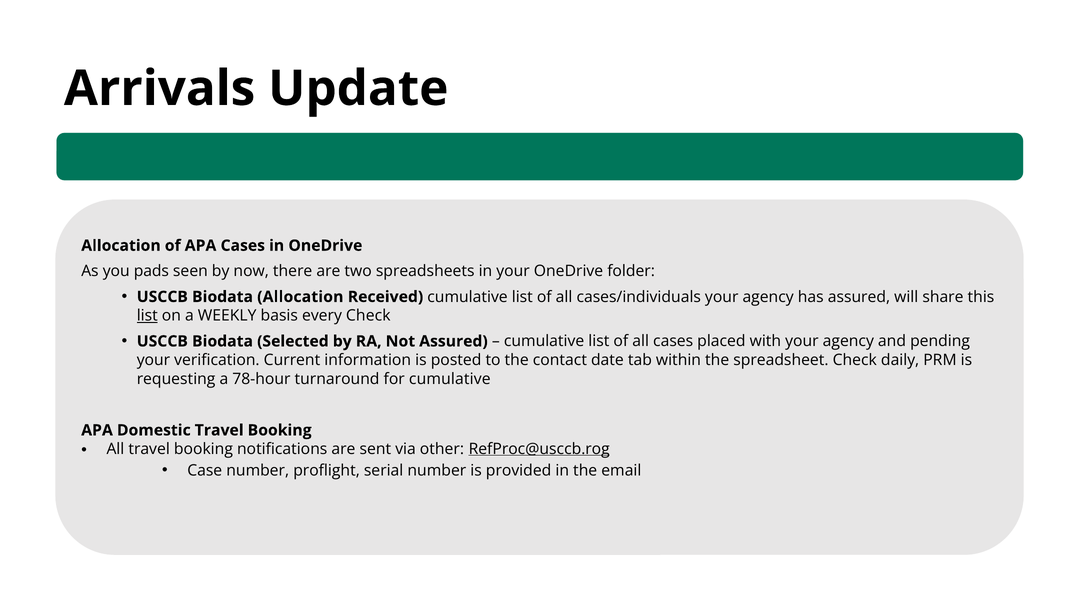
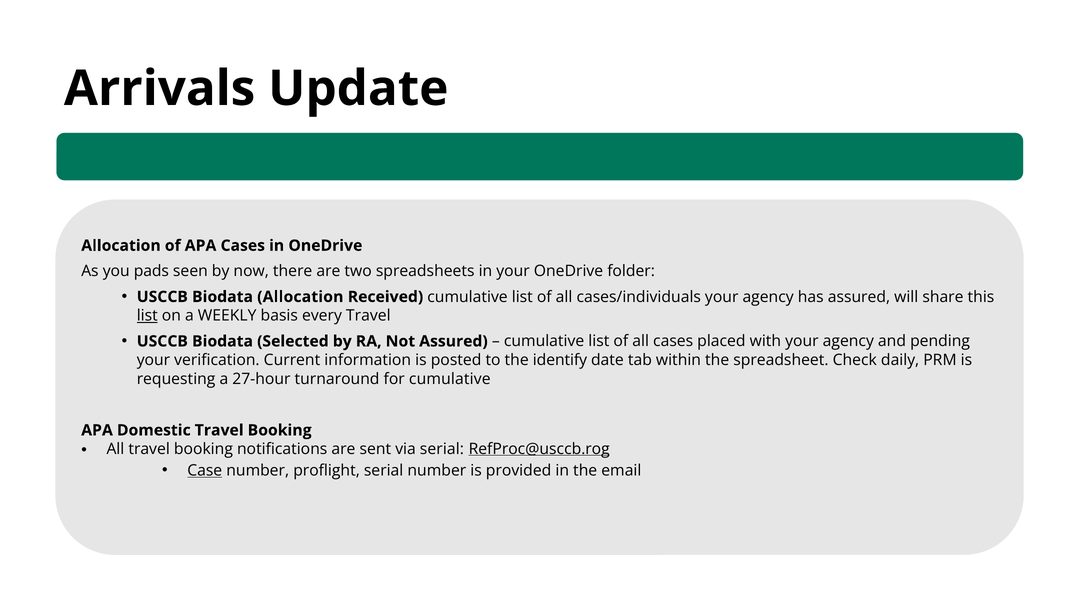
every Check: Check -> Travel
contact: contact -> identify
78-hour: 78-hour -> 27-hour
via other: other -> serial
Case underline: none -> present
